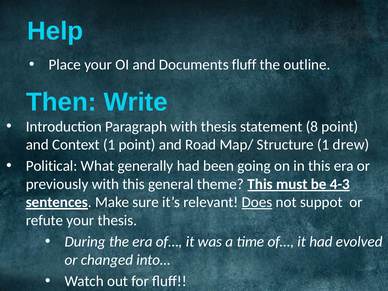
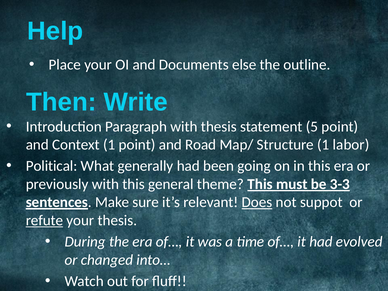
Documents fluff: fluff -> else
8: 8 -> 5
drew: drew -> labor
4-3: 4-3 -> 3-3
refute underline: none -> present
